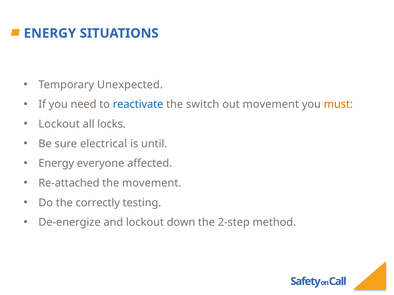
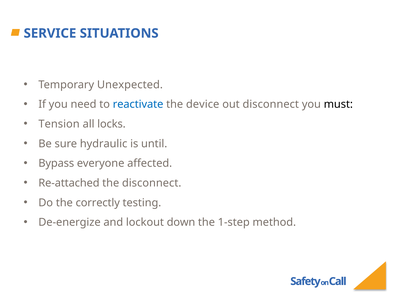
ENERGY at (50, 33): ENERGY -> SERVICE
switch: switch -> device
out movement: movement -> disconnect
must colour: orange -> black
Lockout at (59, 124): Lockout -> Tension
electrical: electrical -> hydraulic
Energy at (56, 164): Energy -> Bypass
the movement: movement -> disconnect
2-step: 2-step -> 1-step
